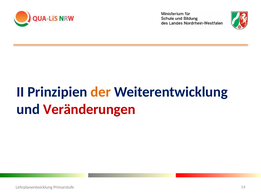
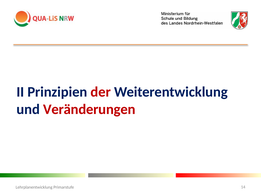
der colour: orange -> red
